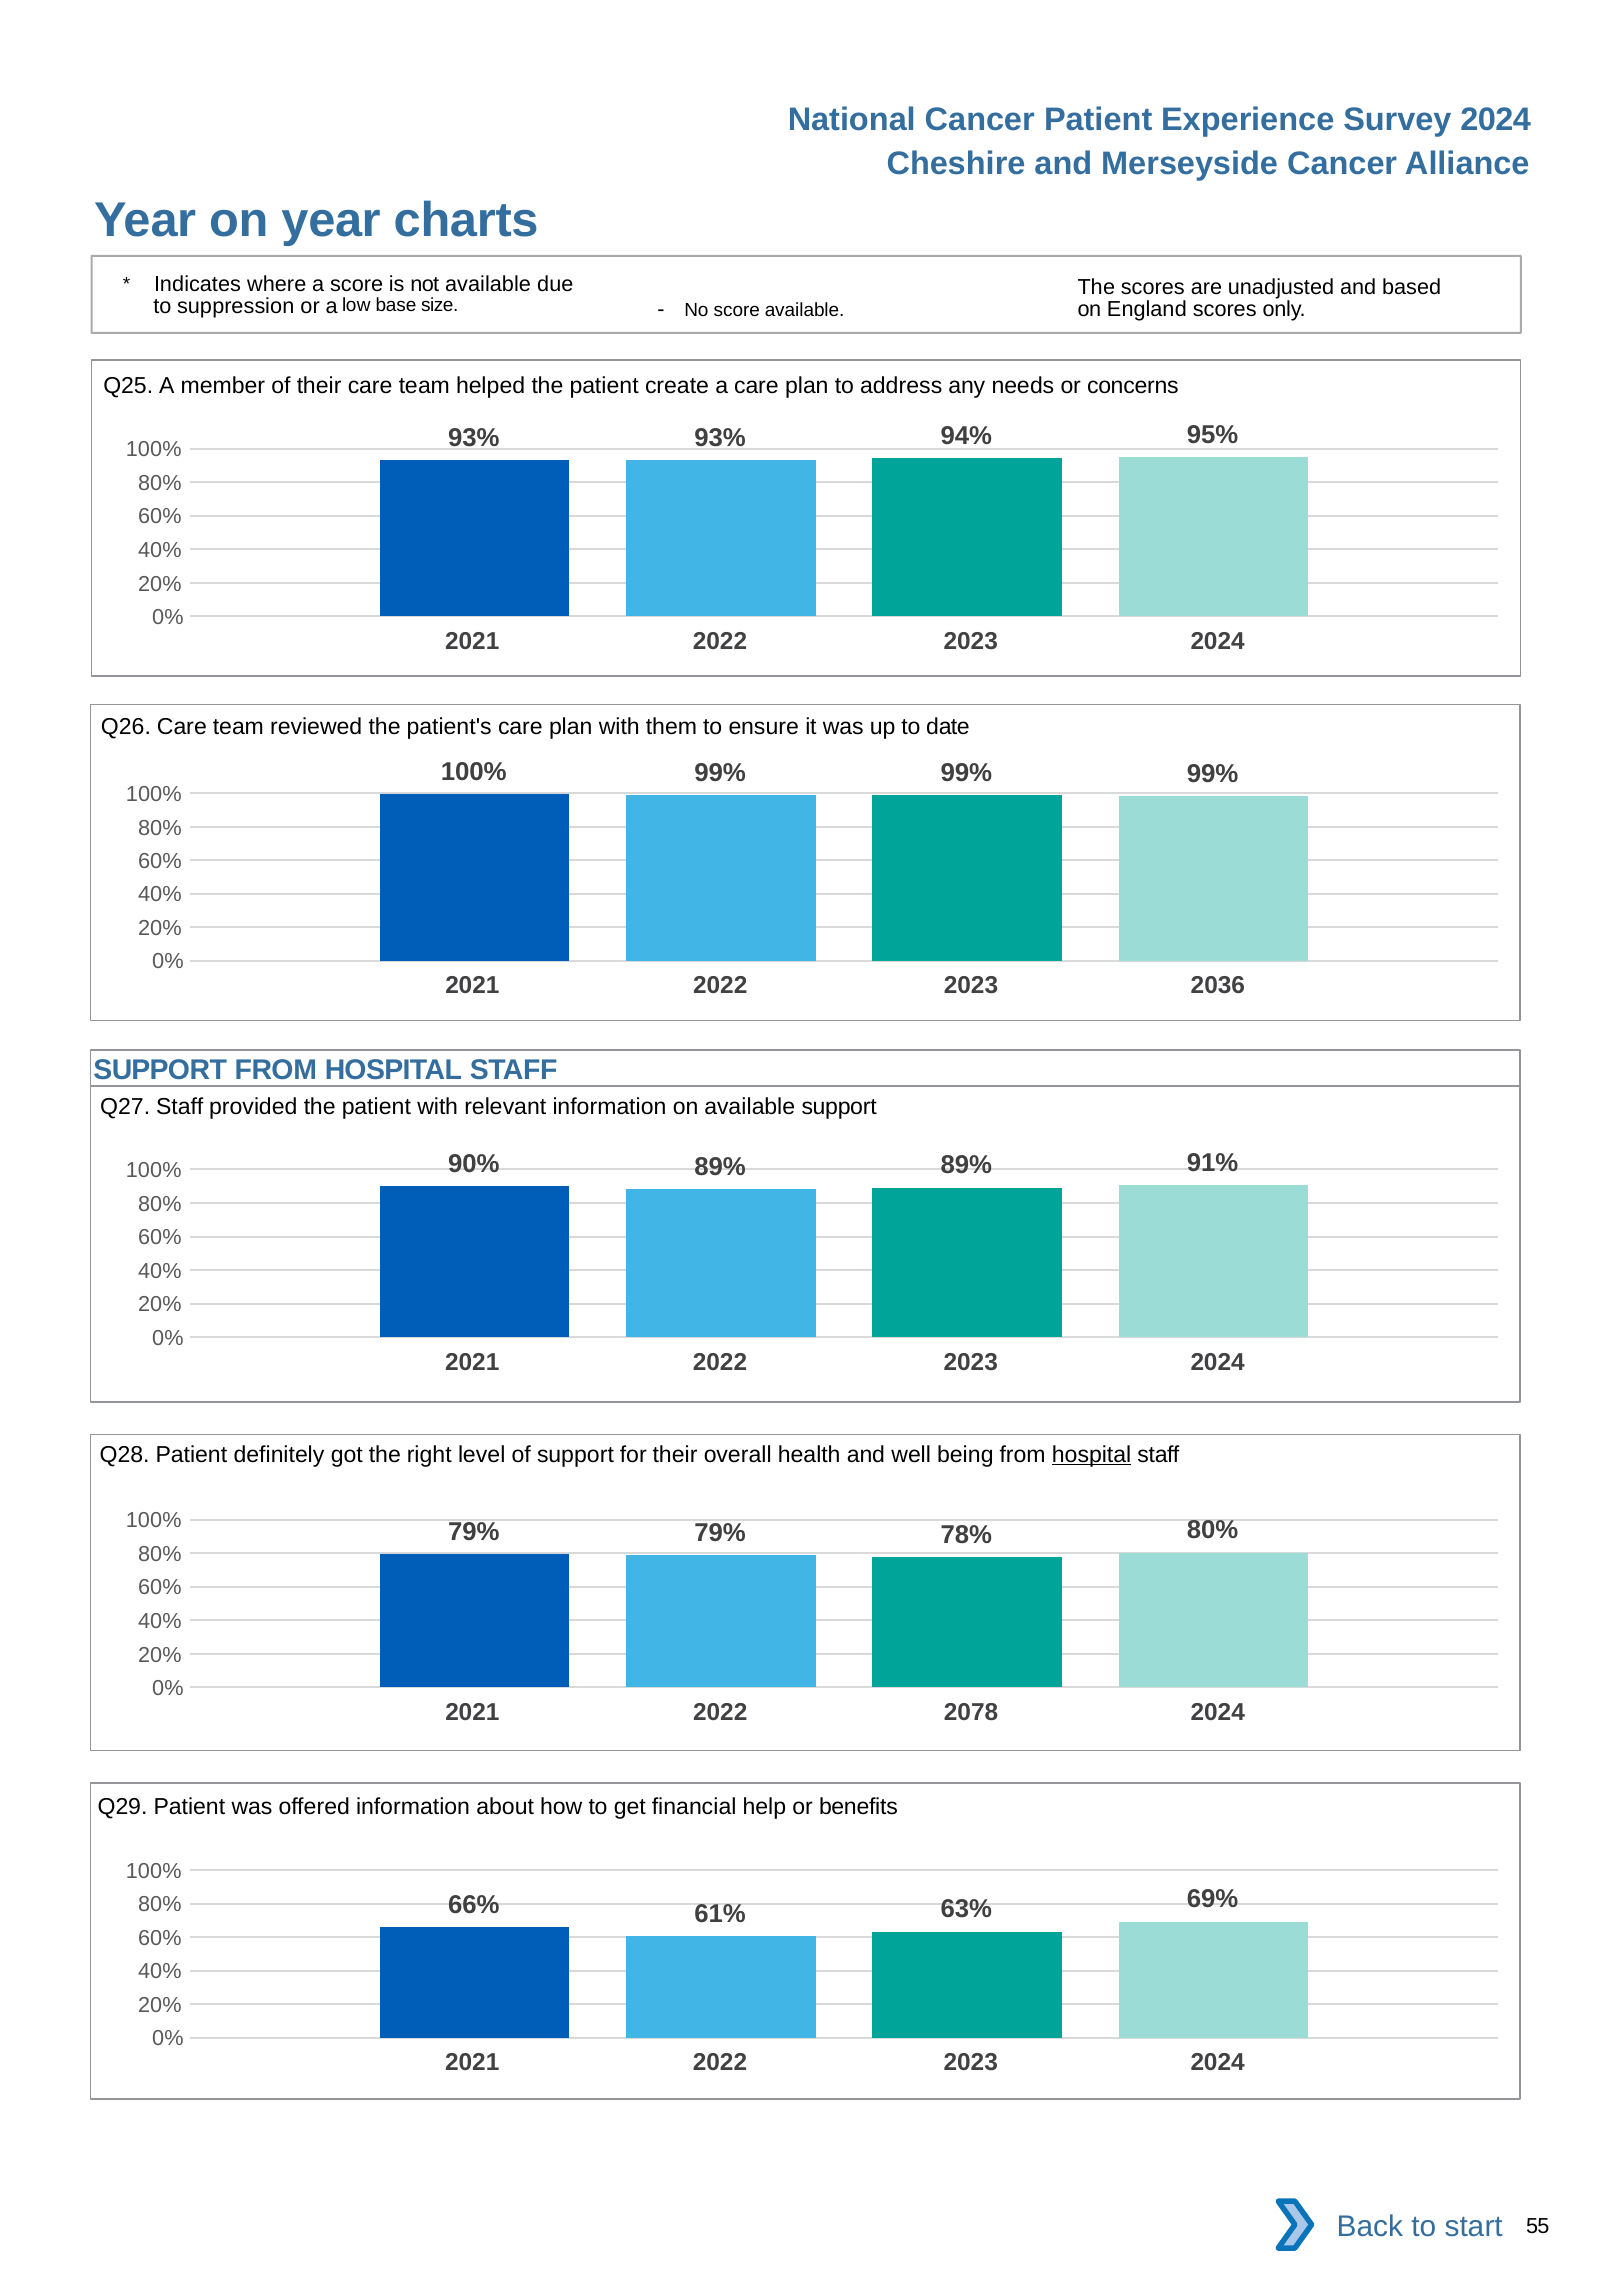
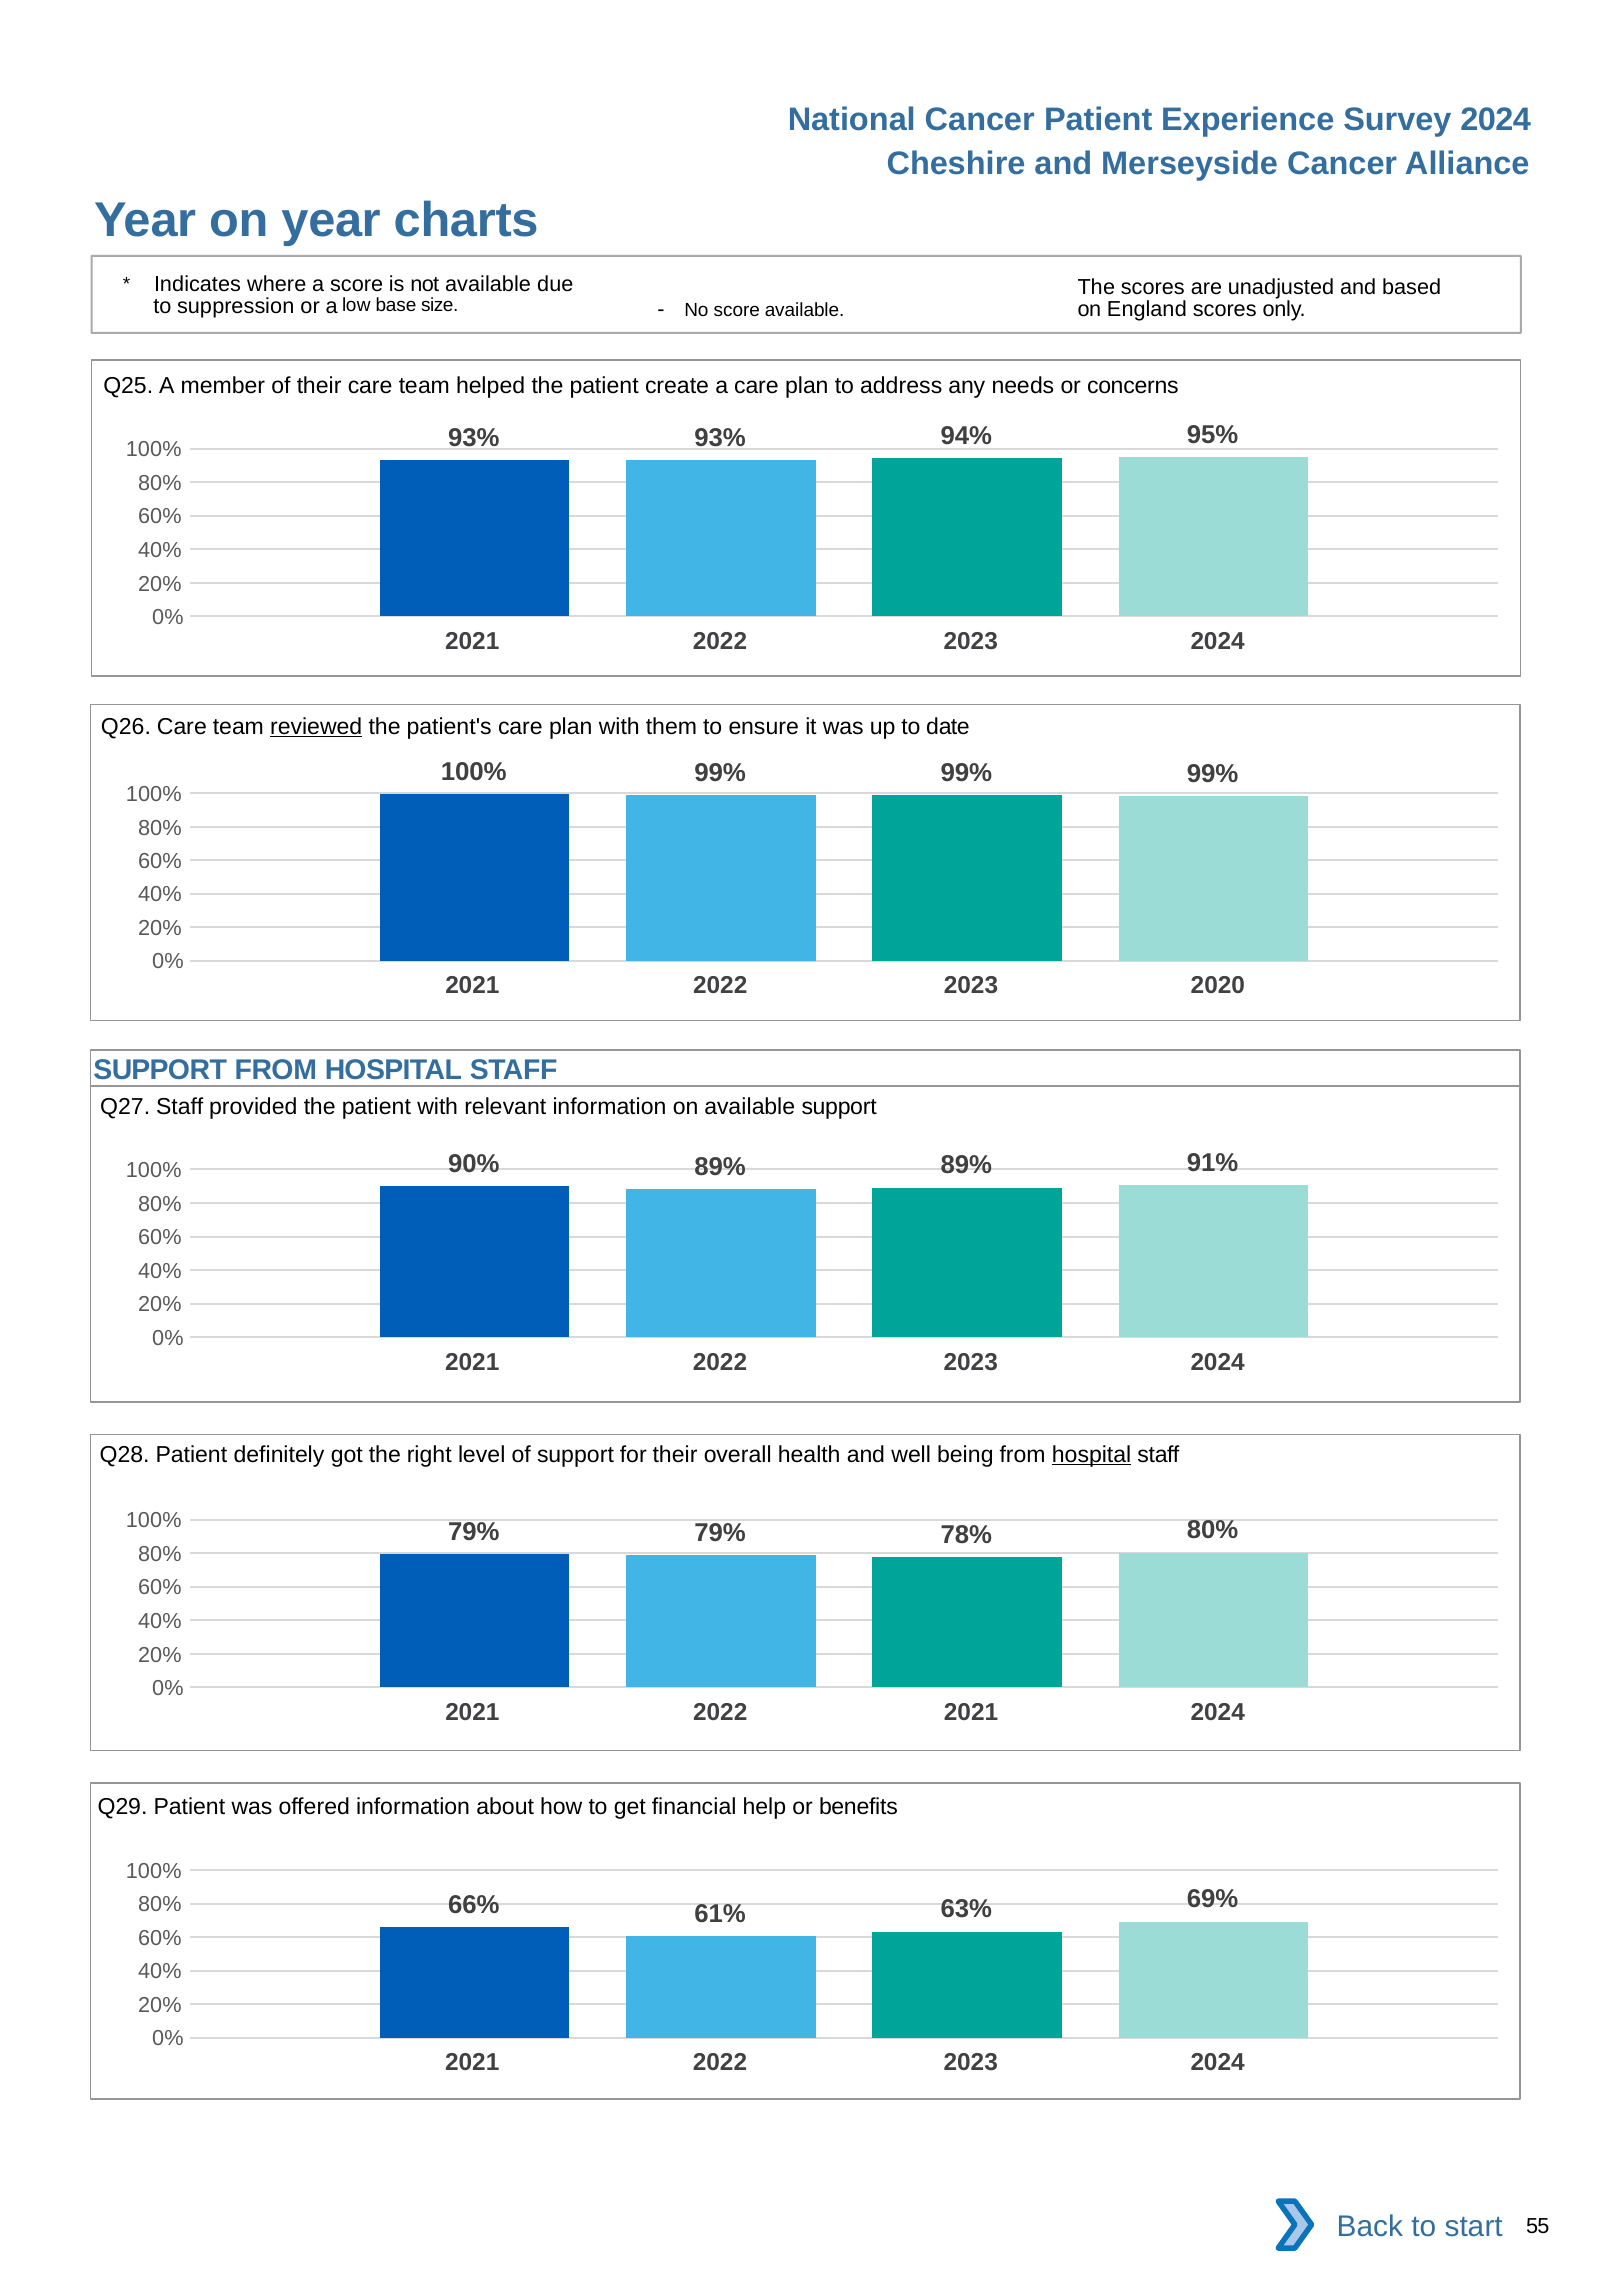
reviewed underline: none -> present
2036: 2036 -> 2020
2022 2078: 2078 -> 2021
